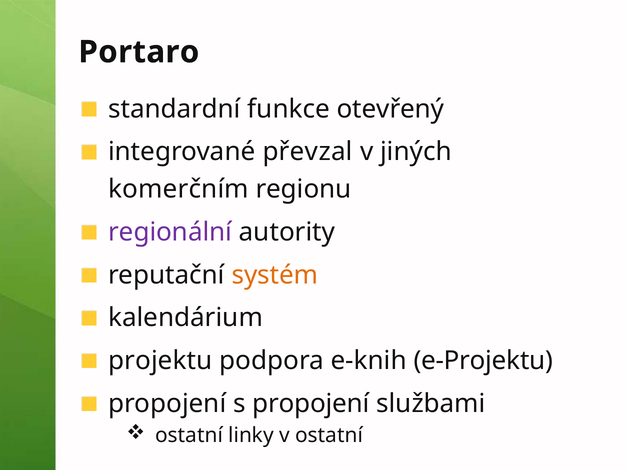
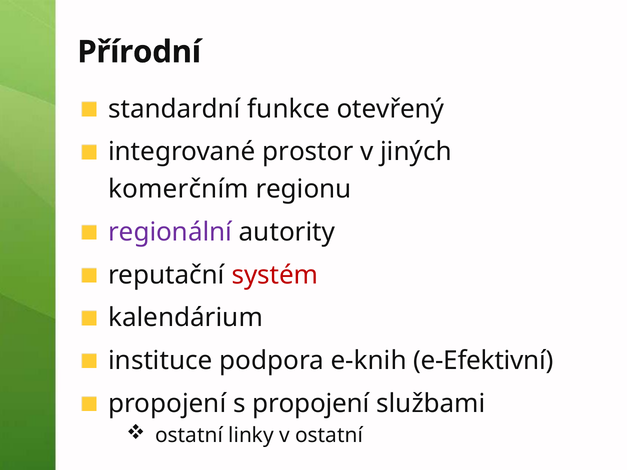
Portaro: Portaro -> Přírodní
převzal: převzal -> prostor
systém colour: orange -> red
projektu: projektu -> instituce
e-Projektu: e-Projektu -> e-Efektivní
